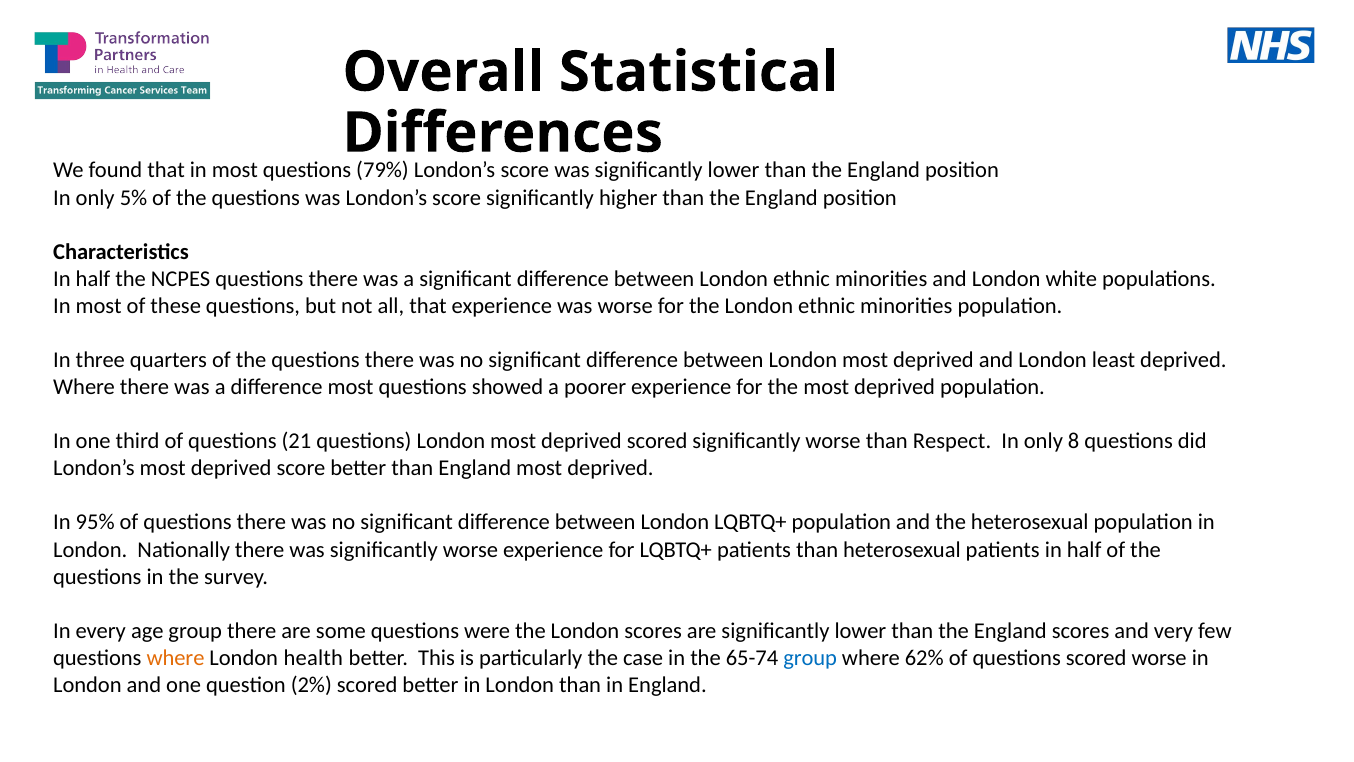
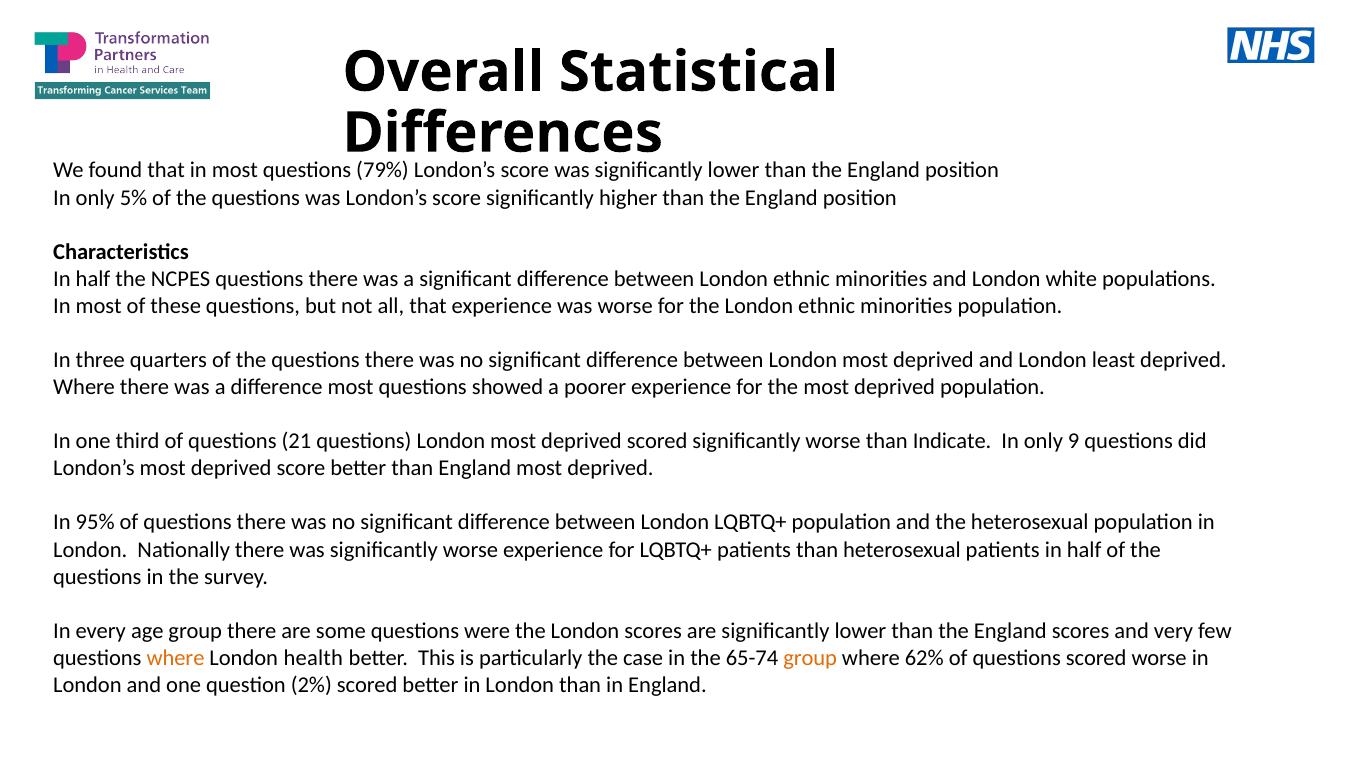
Respect: Respect -> Indicate
8: 8 -> 9
group at (810, 658) colour: blue -> orange
